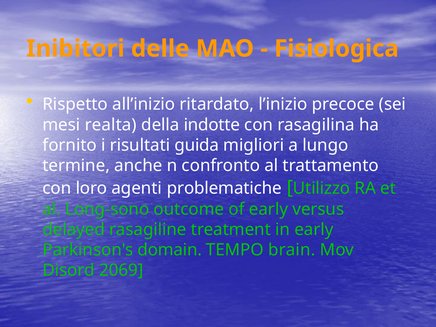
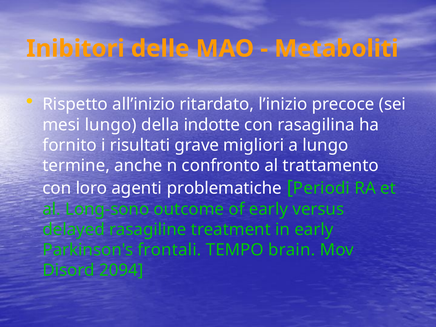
Fisiologica: Fisiologica -> Metaboliti
mesi realta: realta -> lungo
guida: guida -> grave
Utilizzo: Utilizzo -> Periodi
domain: domain -> frontali
2069: 2069 -> 2094
